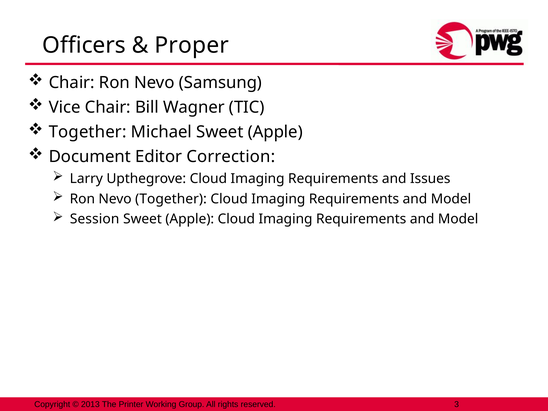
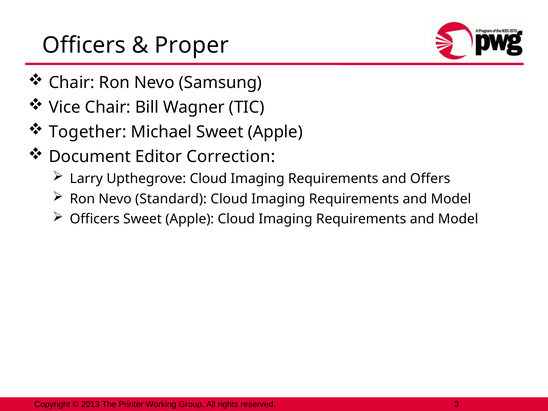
Issues: Issues -> Offers
Nevo Together: Together -> Standard
Session at (95, 219): Session -> Officers
